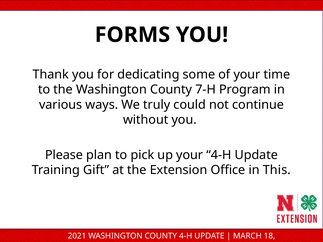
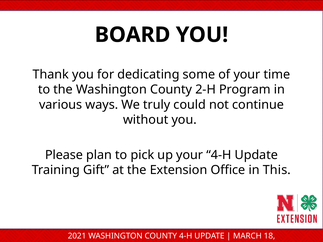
FORMS: FORMS -> BOARD
7-H: 7-H -> 2-H
